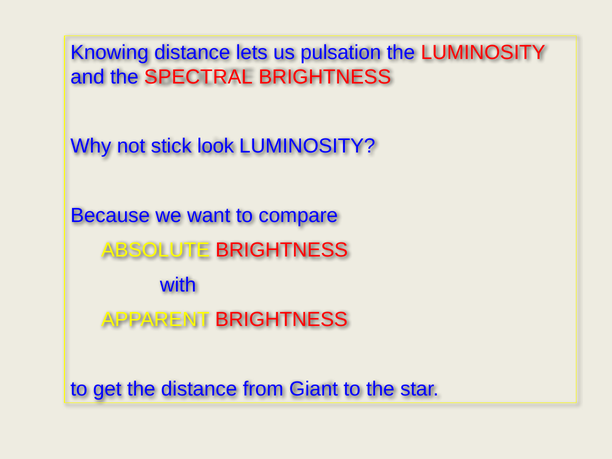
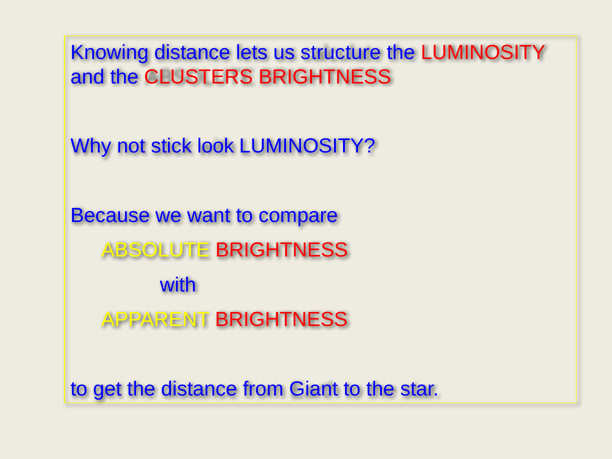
pulsation: pulsation -> structure
SPECTRAL: SPECTRAL -> CLUSTERS
